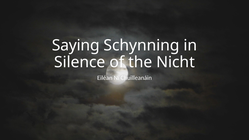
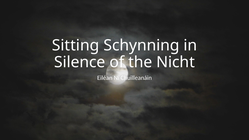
Saying: Saying -> Sitting
